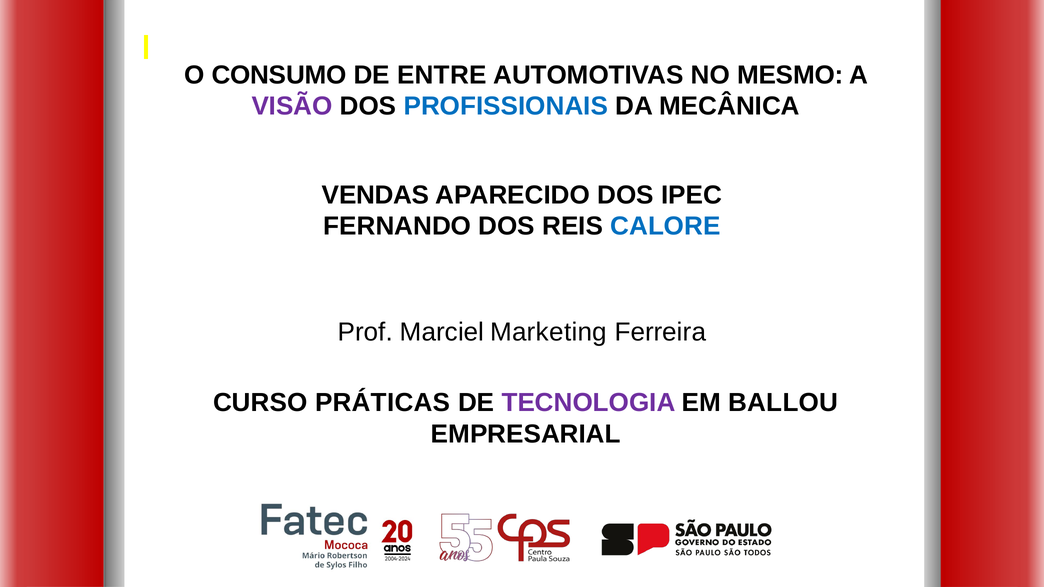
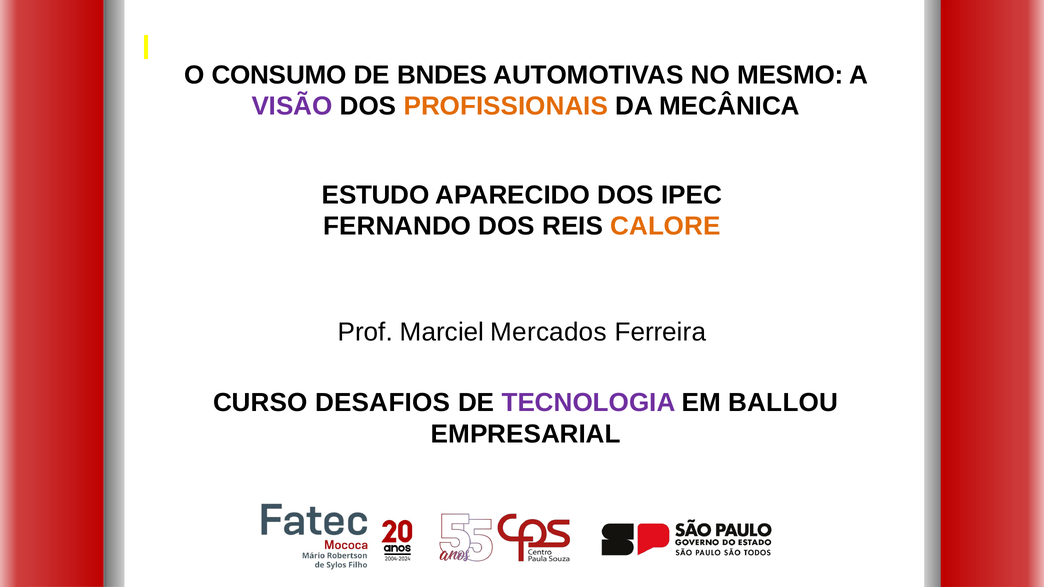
ENTRE: ENTRE -> BNDES
PROFISSIONAIS colour: blue -> orange
VENDAS: VENDAS -> ESTUDO
CALORE colour: blue -> orange
Marketing: Marketing -> Mercados
PRÁTICAS: PRÁTICAS -> DESAFIOS
